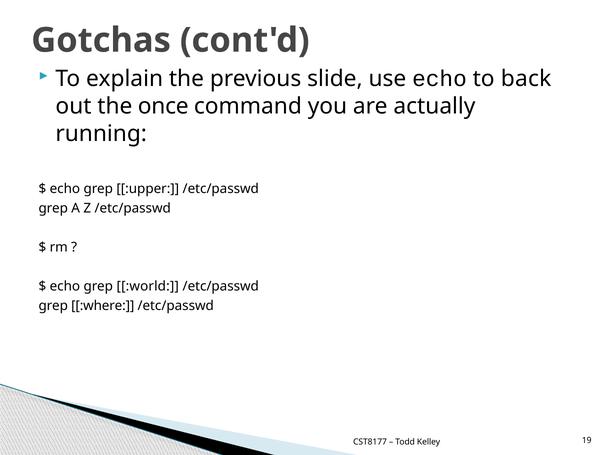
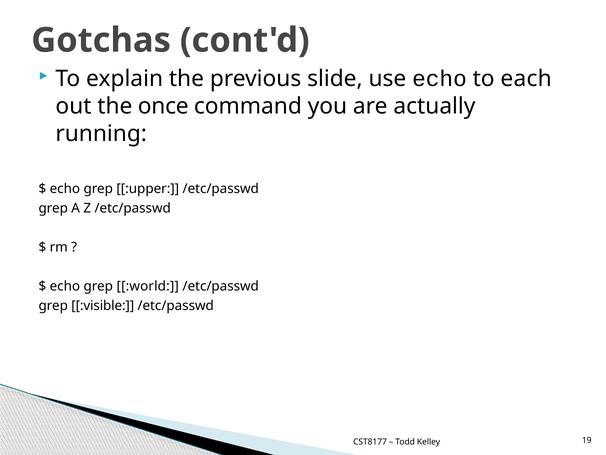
back: back -> each
:where: :where -> :visible
